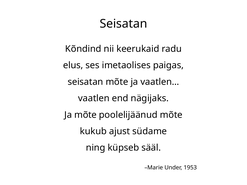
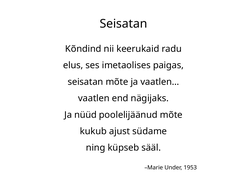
Ja mõte: mõte -> nüüd
